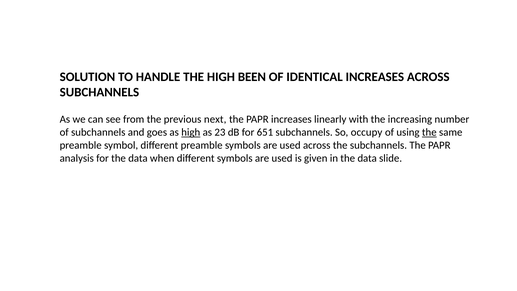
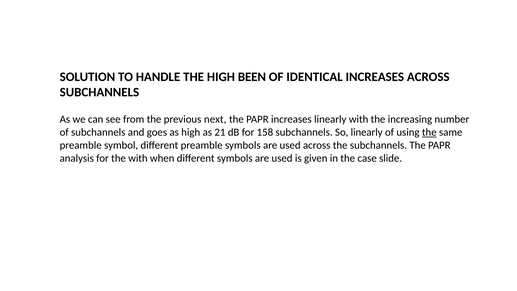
high at (191, 132) underline: present -> none
23: 23 -> 21
651: 651 -> 158
So occupy: occupy -> linearly
for the data: data -> with
in the data: data -> case
